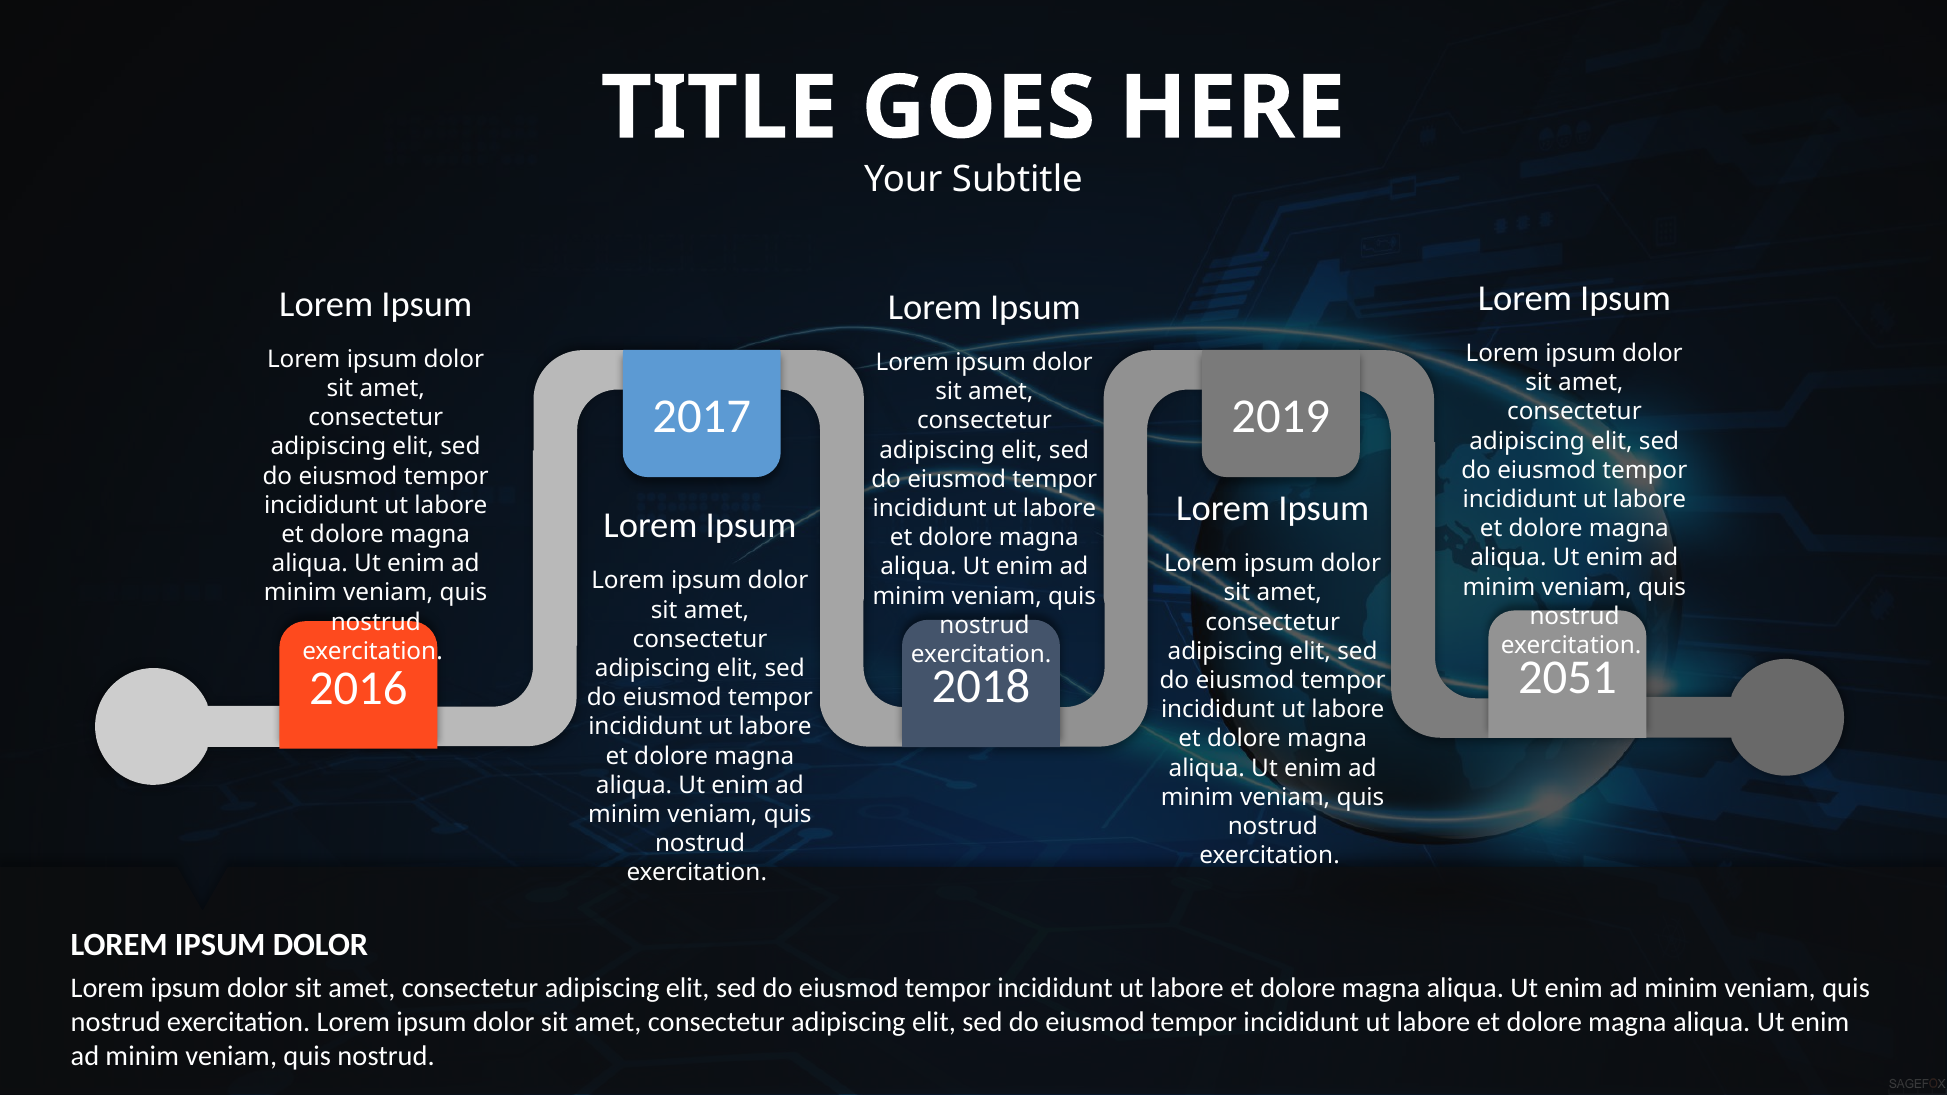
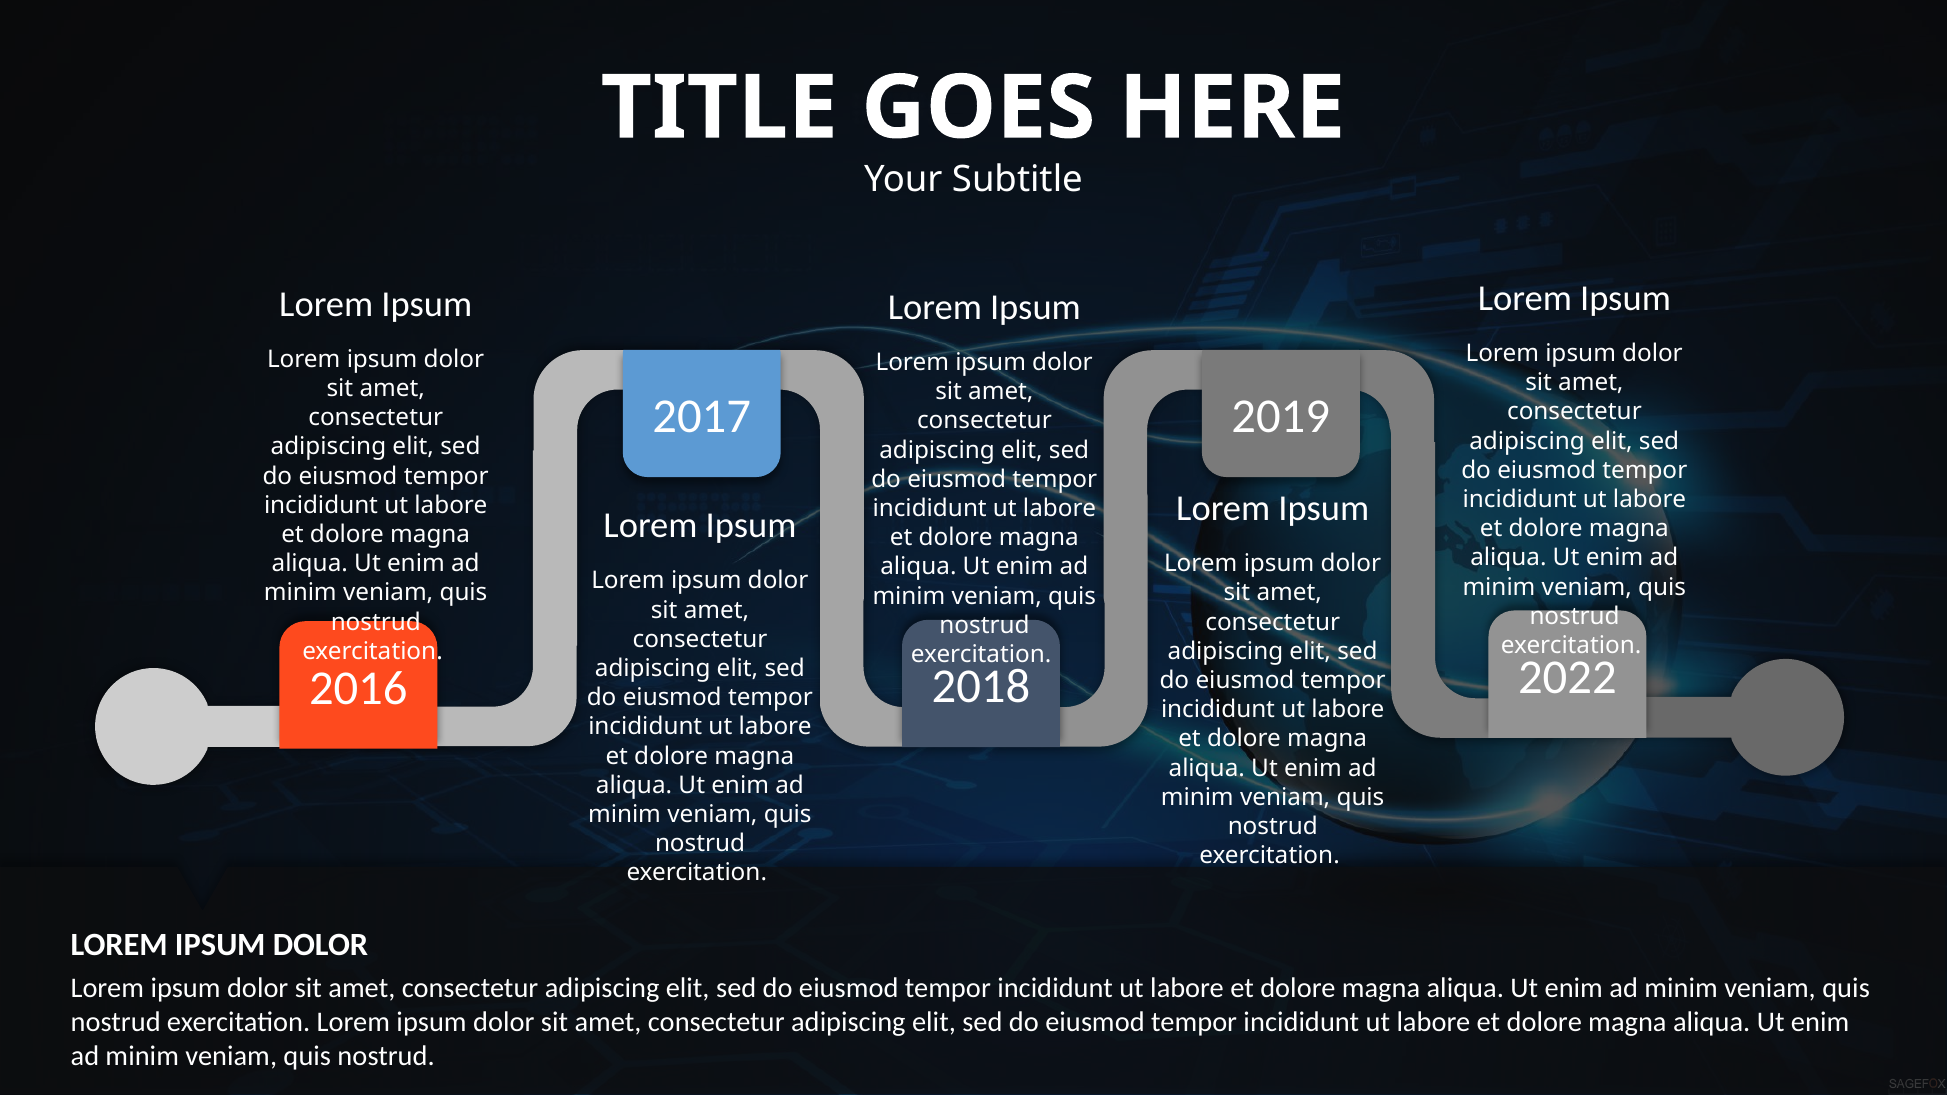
2051: 2051 -> 2022
